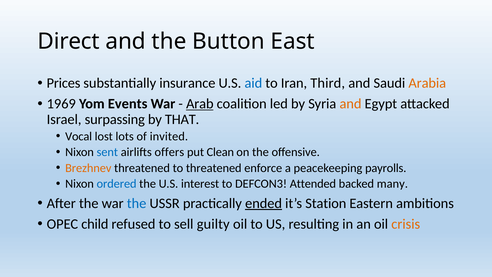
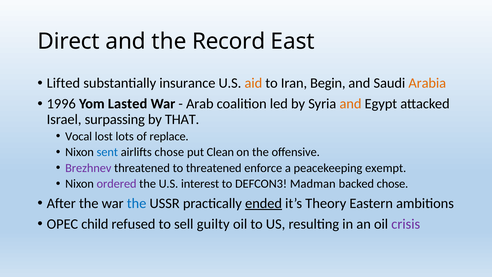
Button: Button -> Record
Prices: Prices -> Lifted
aid colour: blue -> orange
Third: Third -> Begin
1969: 1969 -> 1996
Events: Events -> Lasted
Arab underline: present -> none
invited: invited -> replace
airlifts offers: offers -> chose
Brezhnev colour: orange -> purple
payrolls: payrolls -> exempt
ordered colour: blue -> purple
Attended: Attended -> Madman
backed many: many -> chose
Station: Station -> Theory
crisis colour: orange -> purple
